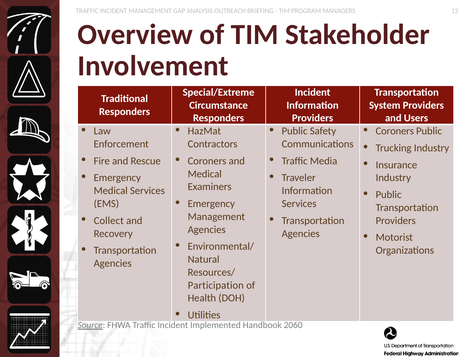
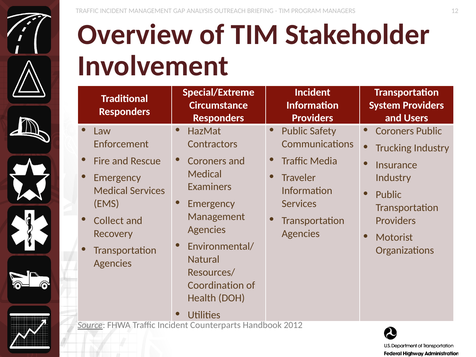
Participation: Participation -> Coordination
Implemented: Implemented -> Counterparts
2060: 2060 -> 2012
